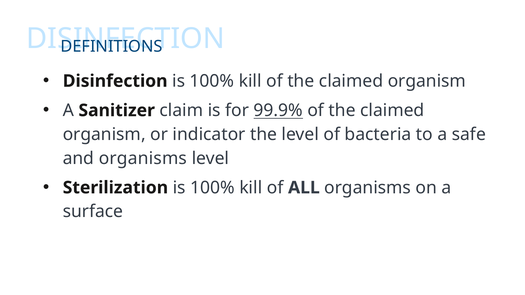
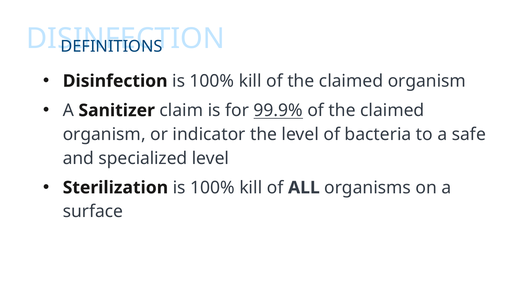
and organisms: organisms -> specialized
